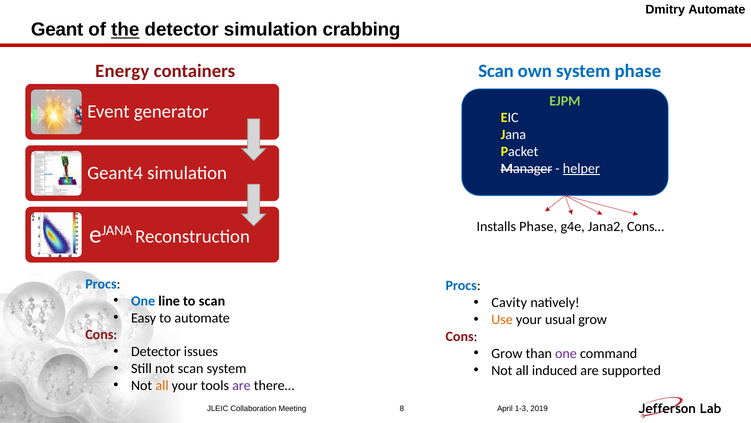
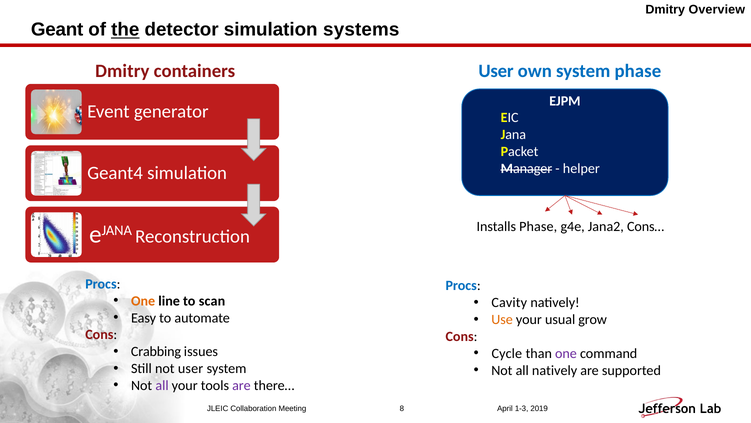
Dmitry Automate: Automate -> Overview
crabbing: crabbing -> systems
Energy at (122, 71): Energy -> Dmitry
Scan at (496, 71): Scan -> User
EJPM colour: light green -> white
helper underline: present -> none
One at (143, 301) colour: blue -> orange
Detector at (156, 351): Detector -> Crabbing
Grow at (507, 353): Grow -> Cycle
not scan: scan -> user
all induced: induced -> natively
all at (162, 385) colour: orange -> purple
